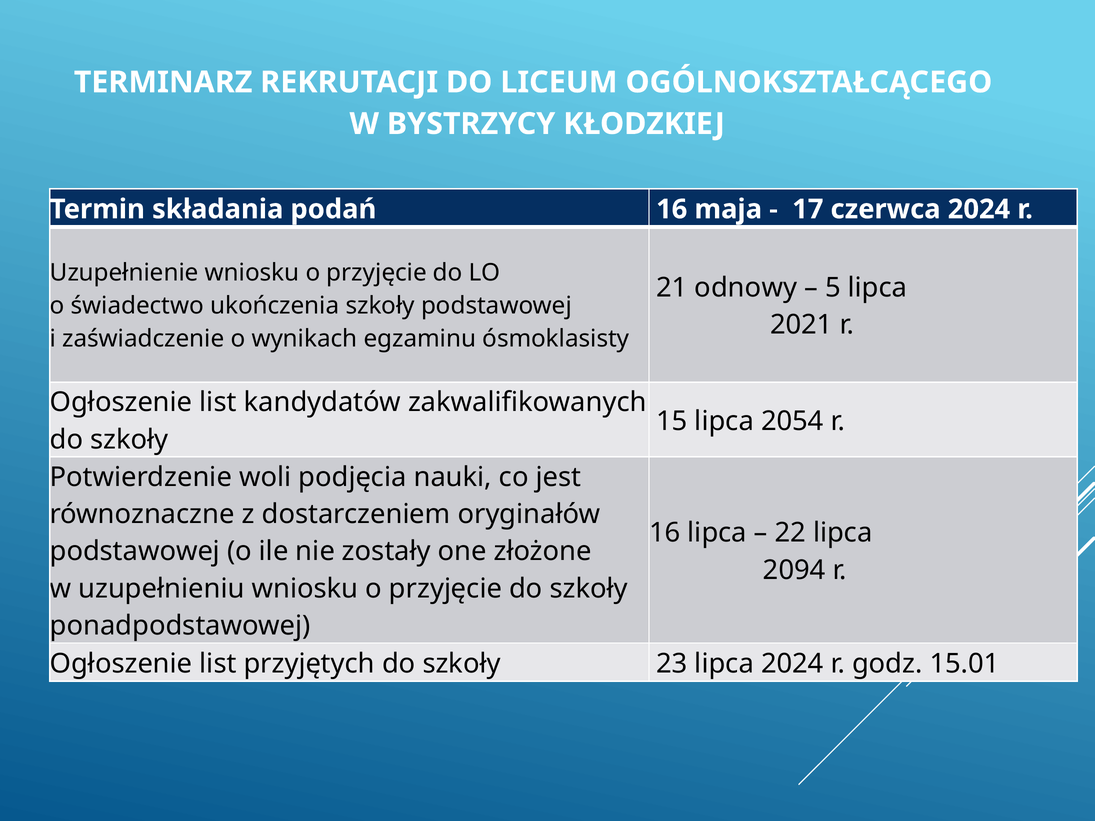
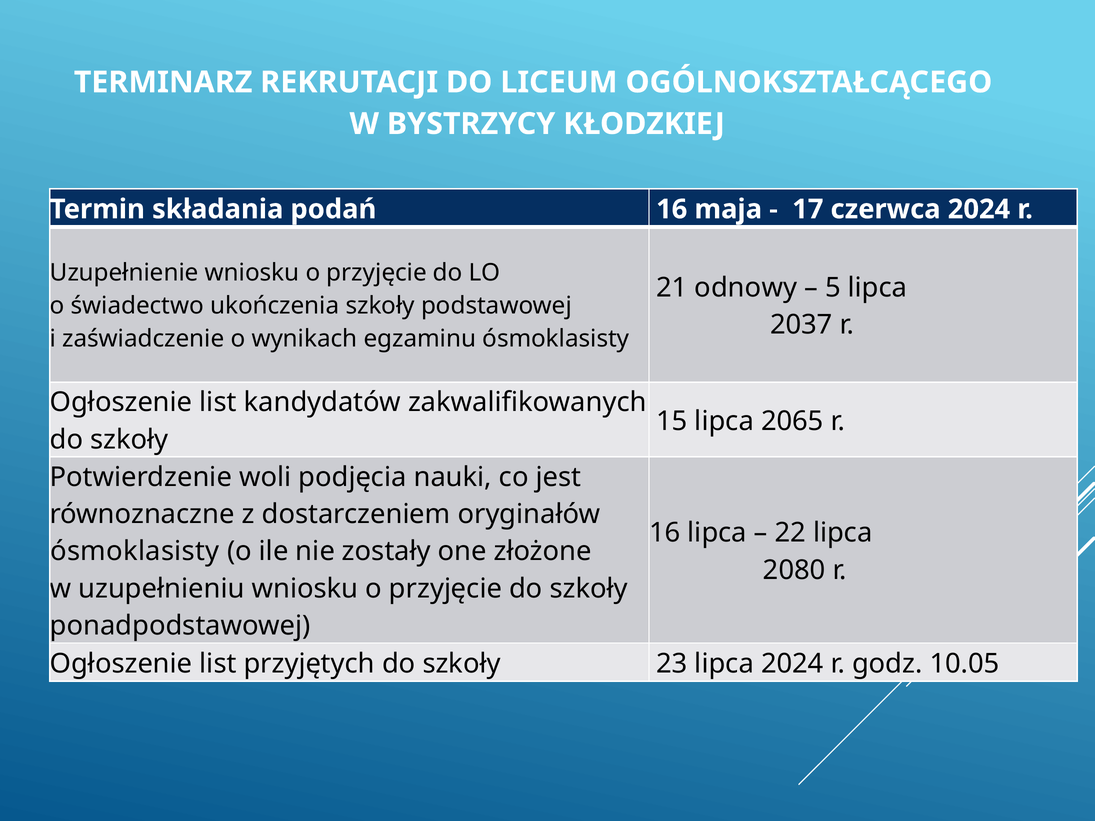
2021: 2021 -> 2037
2054: 2054 -> 2065
podstawowej at (135, 552): podstawowej -> ósmoklasisty
2094: 2094 -> 2080
15.01: 15.01 -> 10.05
